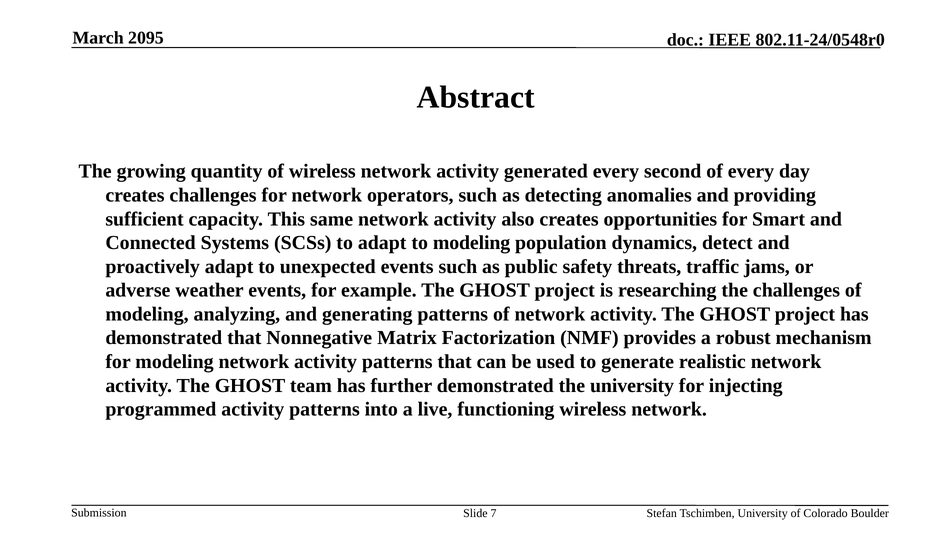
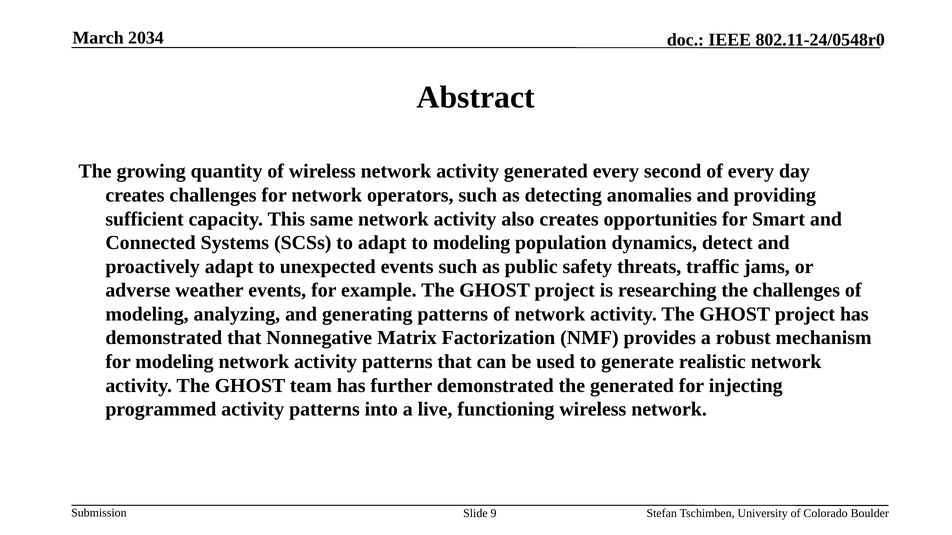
2095: 2095 -> 2034
the university: university -> generated
7: 7 -> 9
